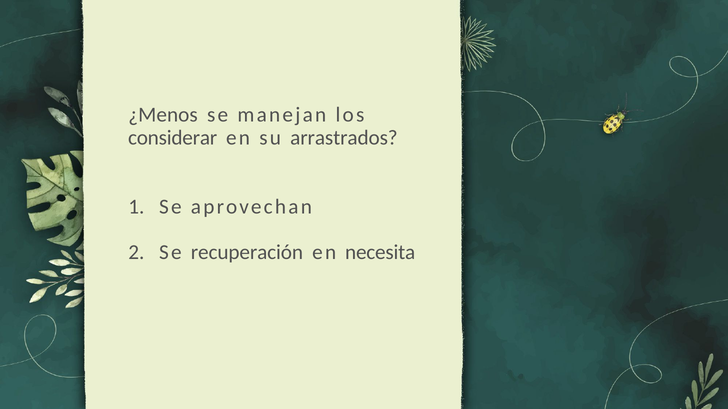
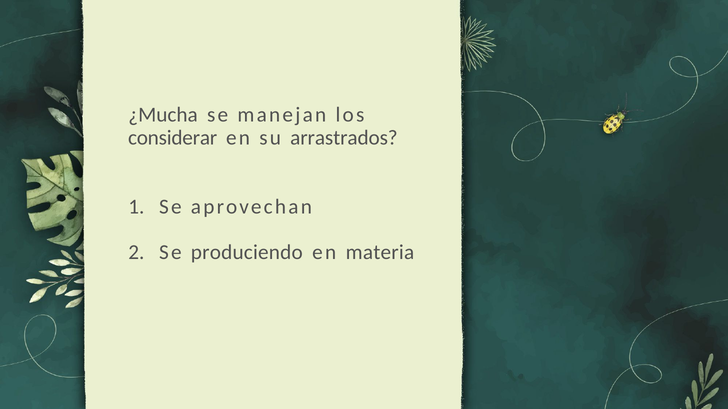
¿Menos: ¿Menos -> ¿Mucha
recuperación: recuperación -> produciendo
necesita: necesita -> materia
